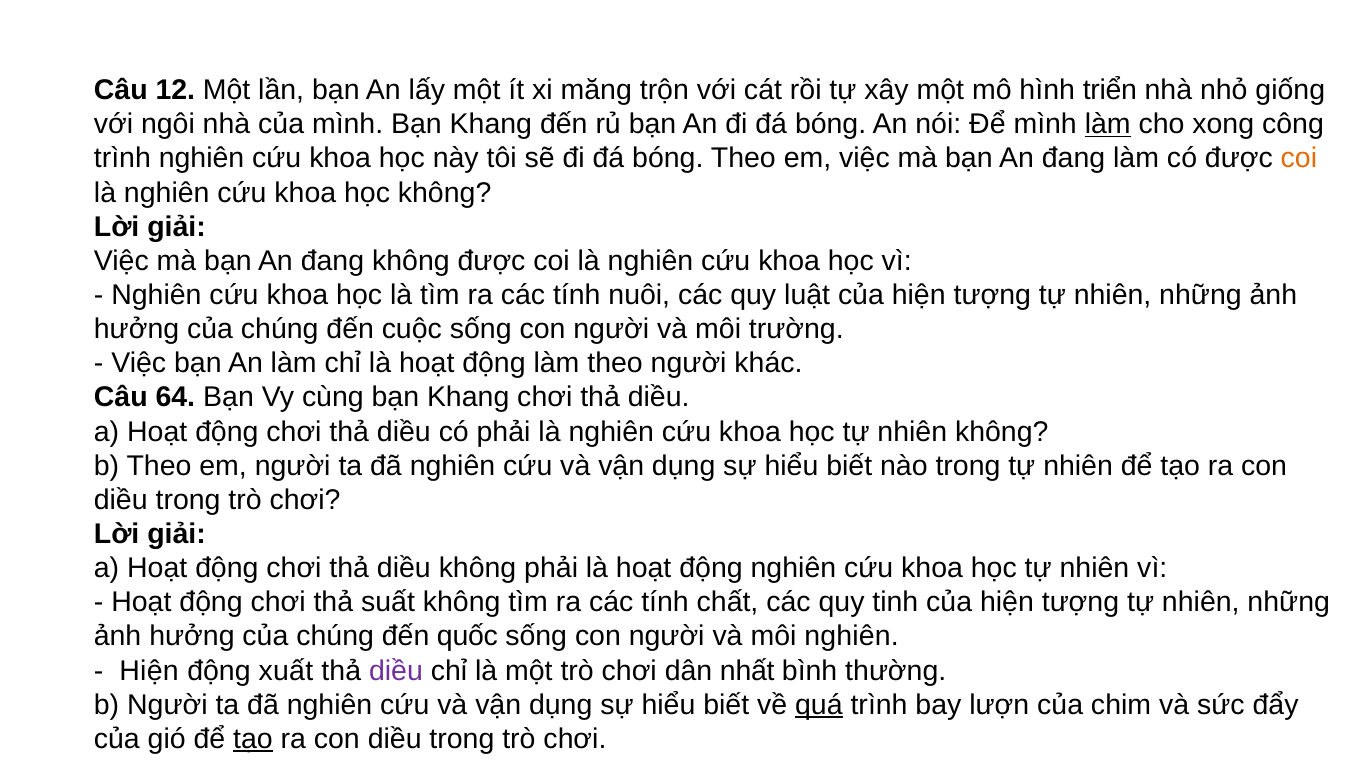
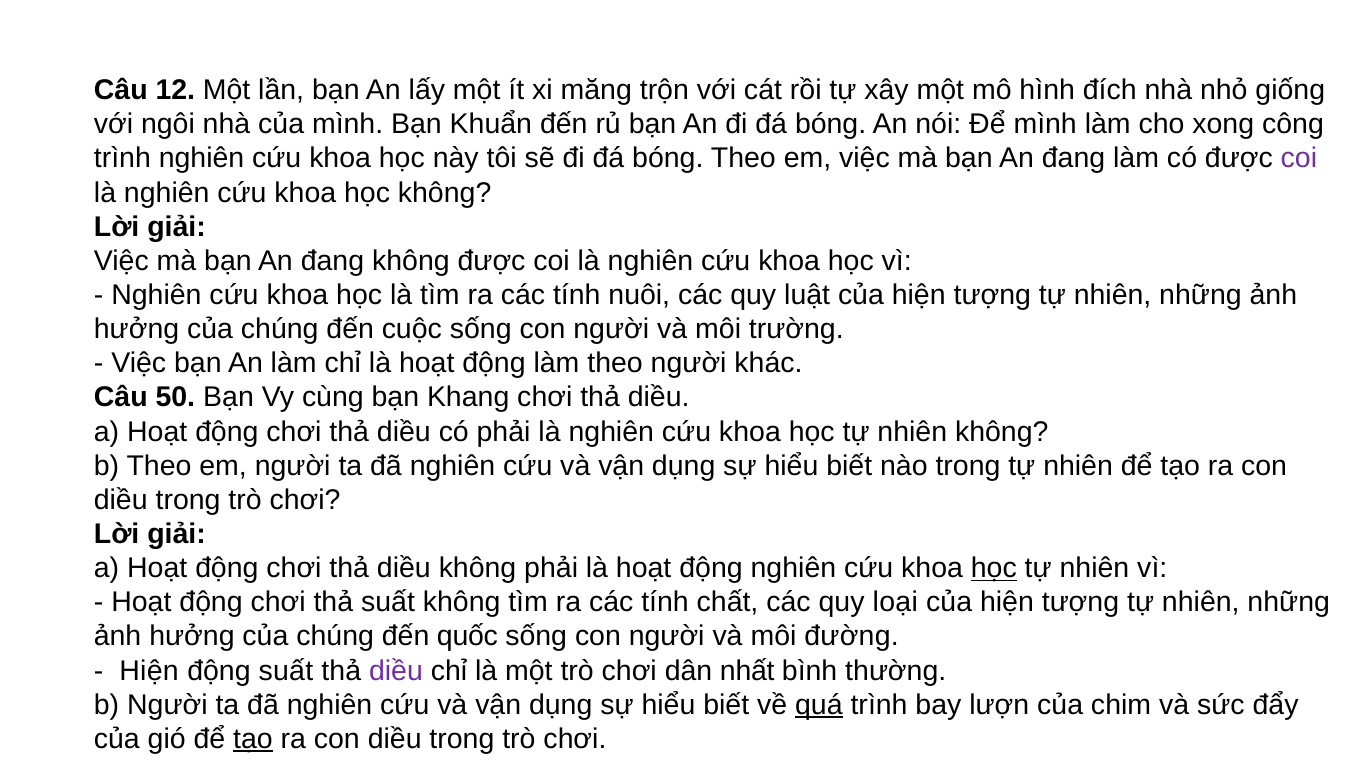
triển: triển -> đích
mình Bạn Khang: Khang -> Khuẩn
làm at (1108, 124) underline: present -> none
coi at (1299, 159) colour: orange -> purple
64: 64 -> 50
học at (994, 569) underline: none -> present
tinh: tinh -> loại
môi nghiên: nghiên -> đường
động xuất: xuất -> suất
